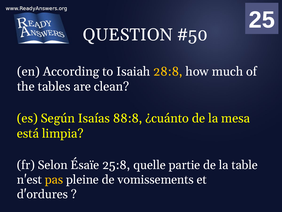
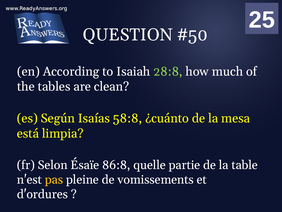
28:8 colour: yellow -> light green
88:8: 88:8 -> 58:8
25:8: 25:8 -> 86:8
